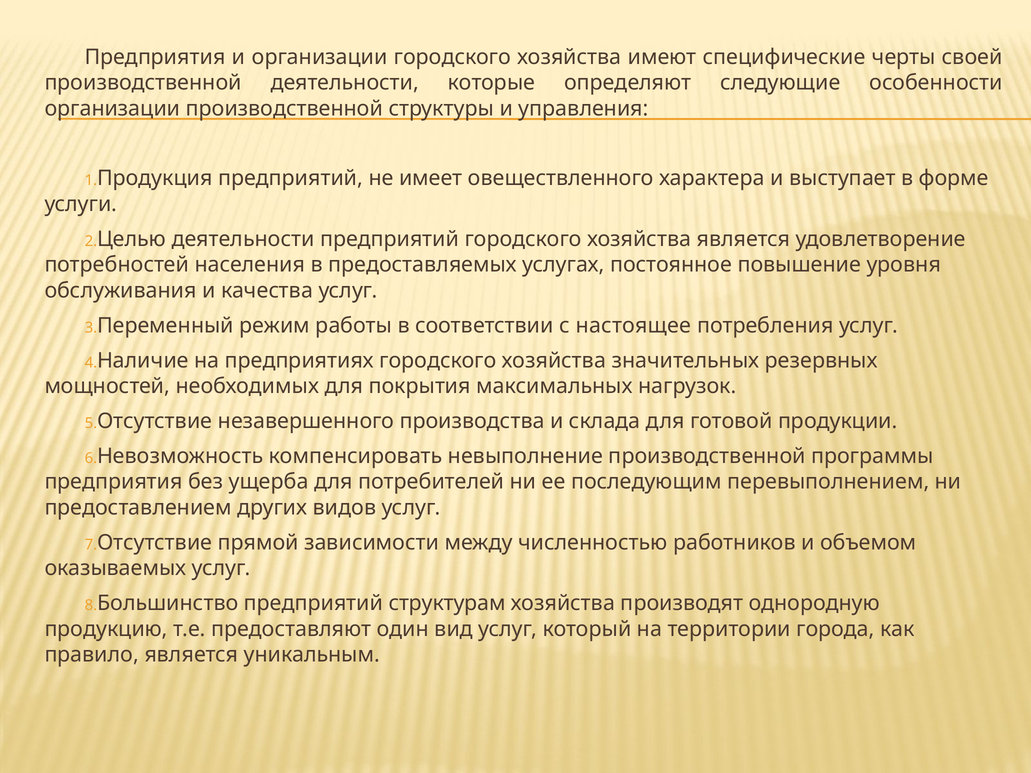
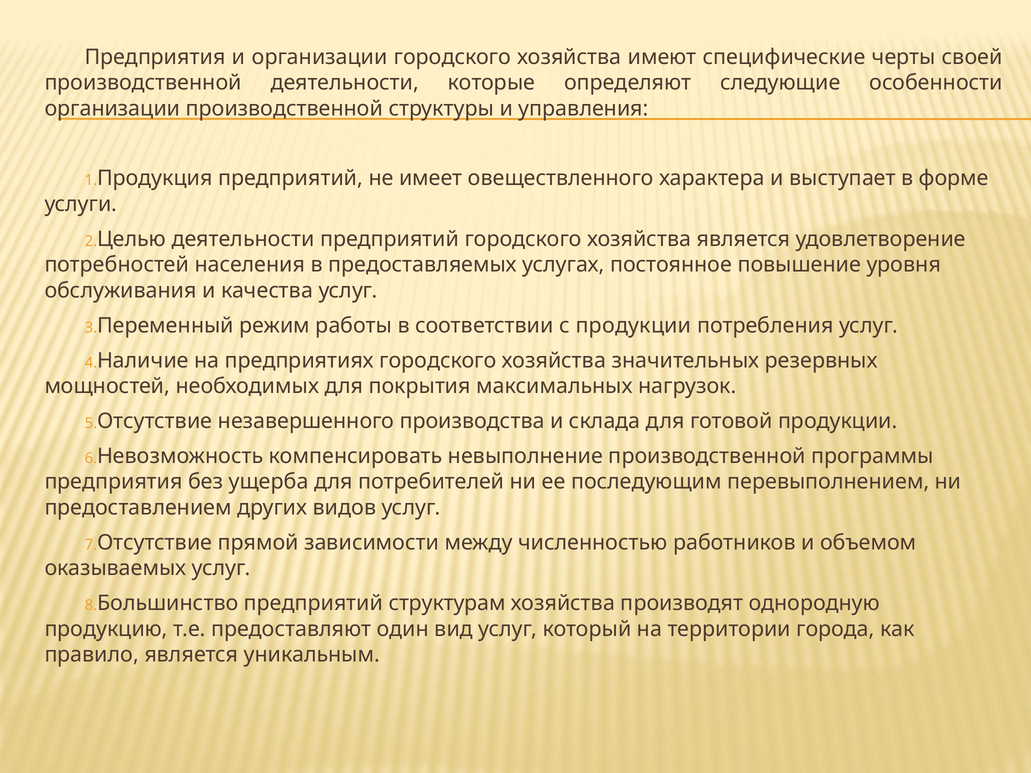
с настоящее: настоящее -> продукции
